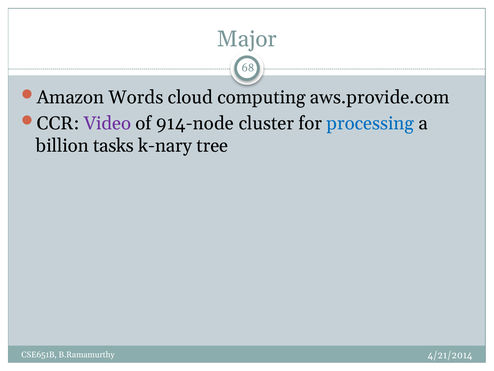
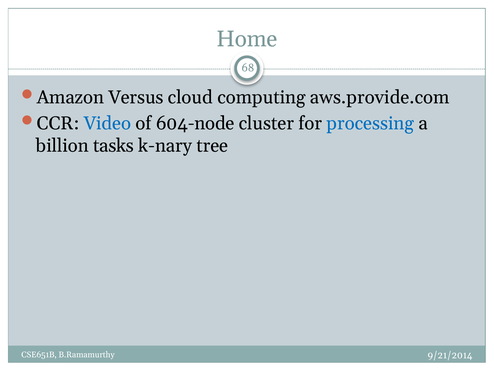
Major: Major -> Home
Words: Words -> Versus
Video colour: purple -> blue
914-node: 914-node -> 604-node
4/21/2014: 4/21/2014 -> 9/21/2014
